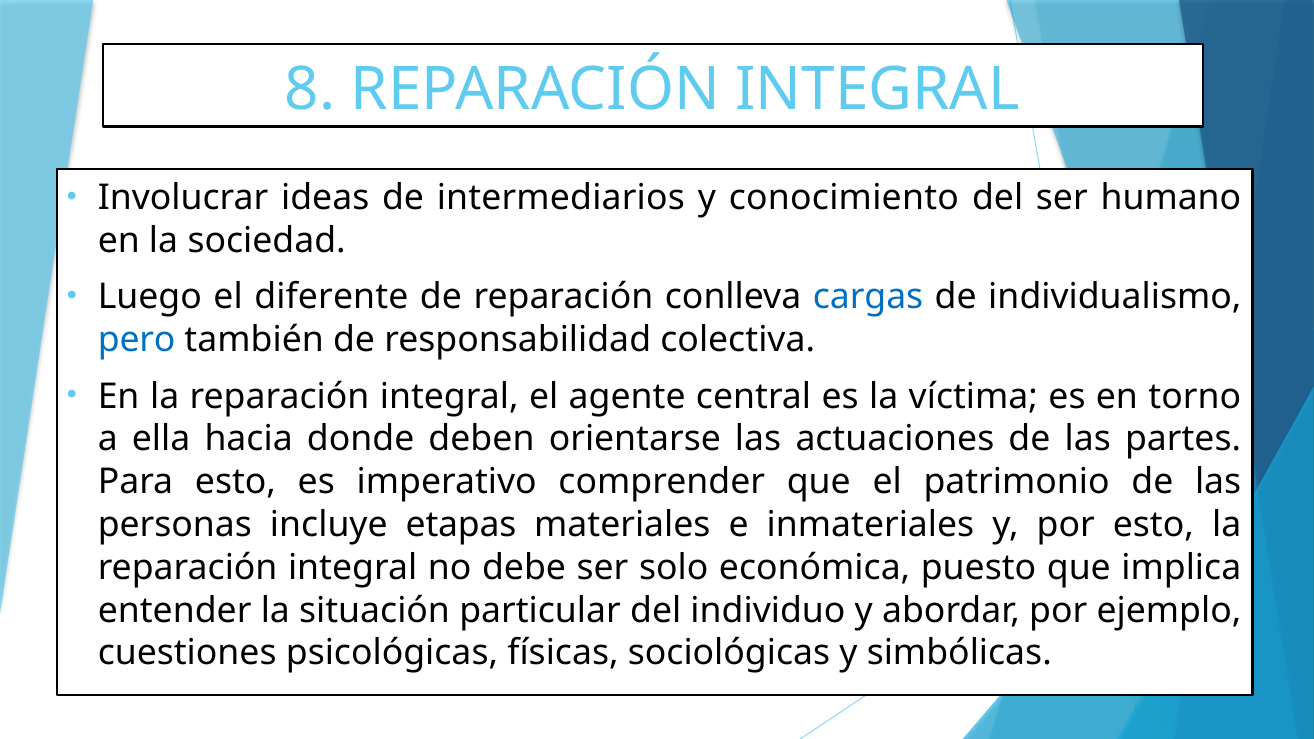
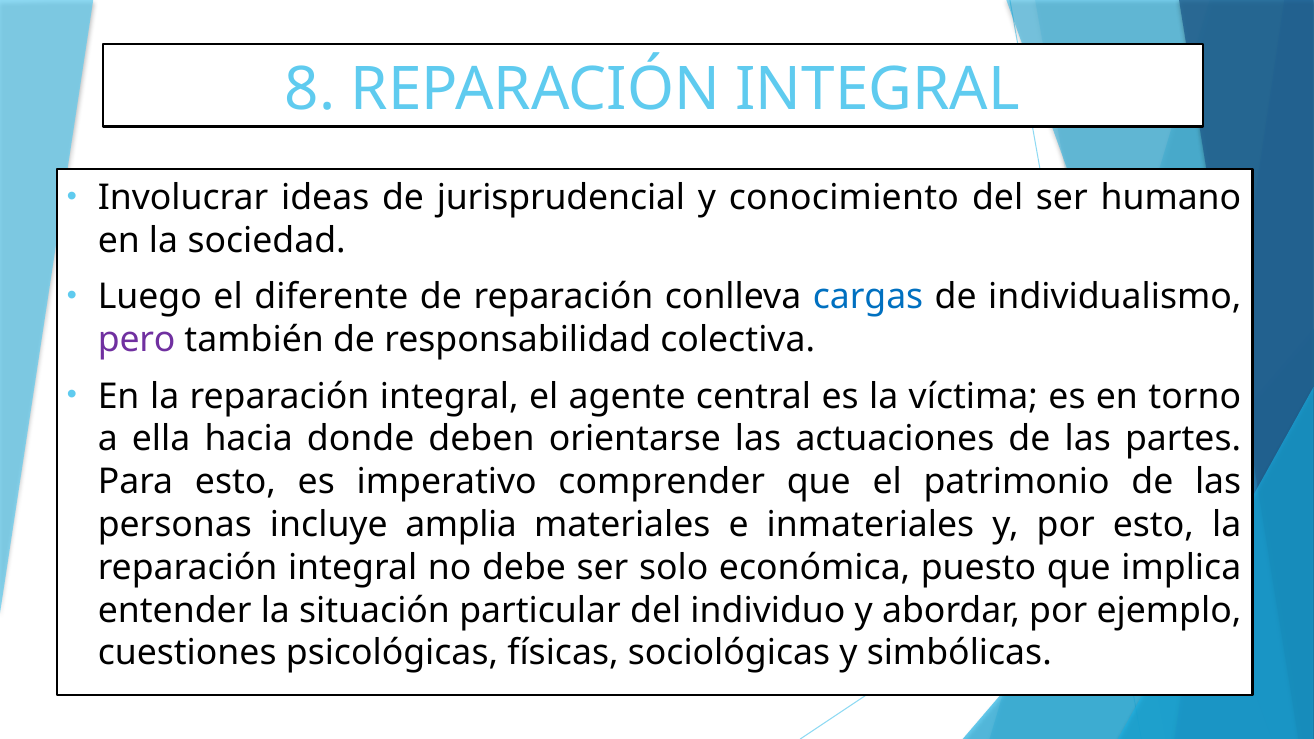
intermediarios: intermediarios -> jurisprudencial
pero colour: blue -> purple
etapas: etapas -> amplia
